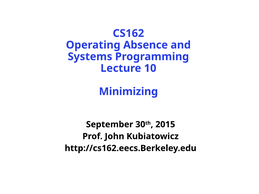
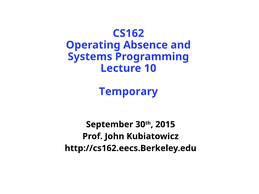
Minimizing: Minimizing -> Temporary
